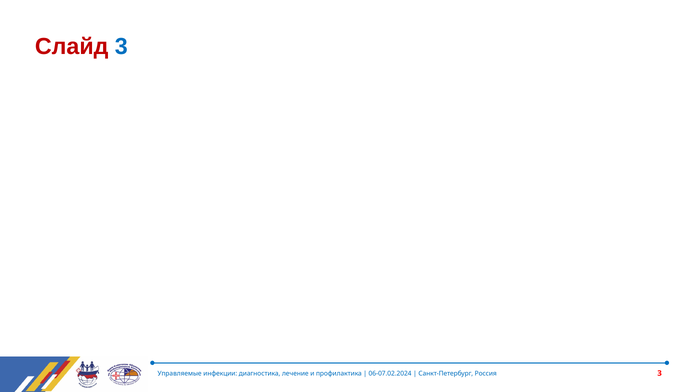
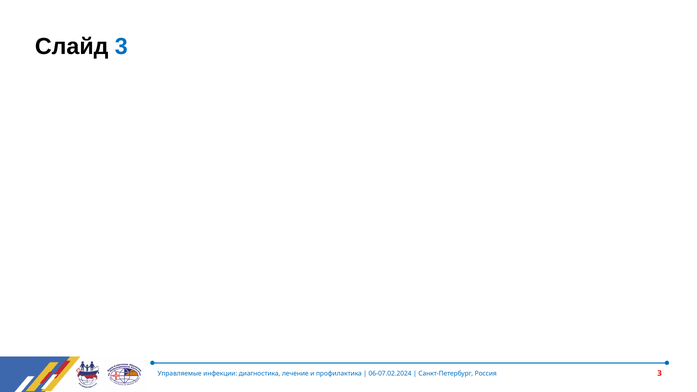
Слайд colour: red -> black
